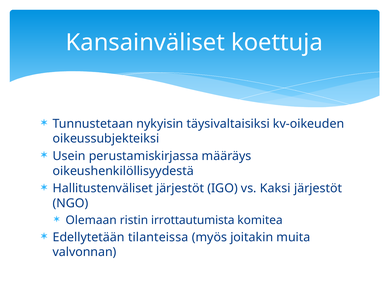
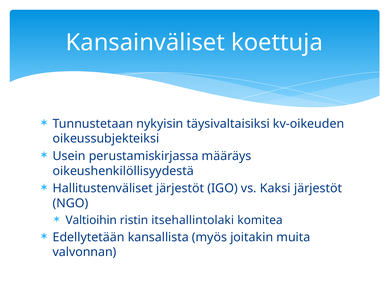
Olemaan: Olemaan -> Valtioihin
irrottautumista: irrottautumista -> itsehallintolaki
tilanteissa: tilanteissa -> kansallista
